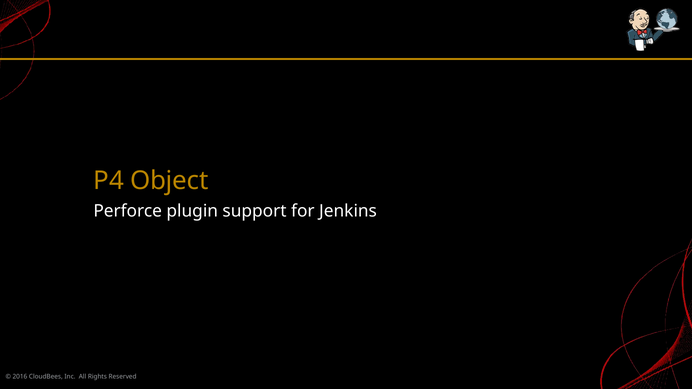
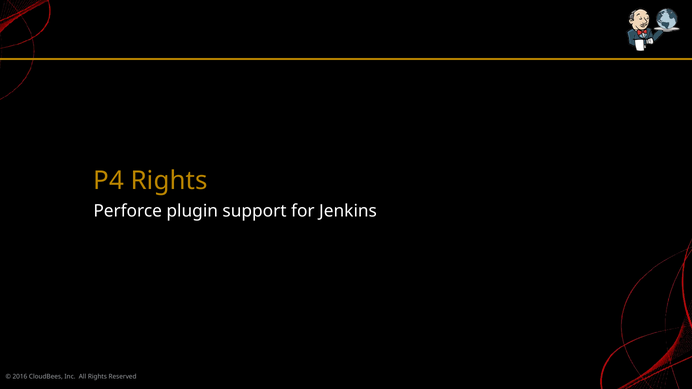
P4 Object: Object -> Rights
